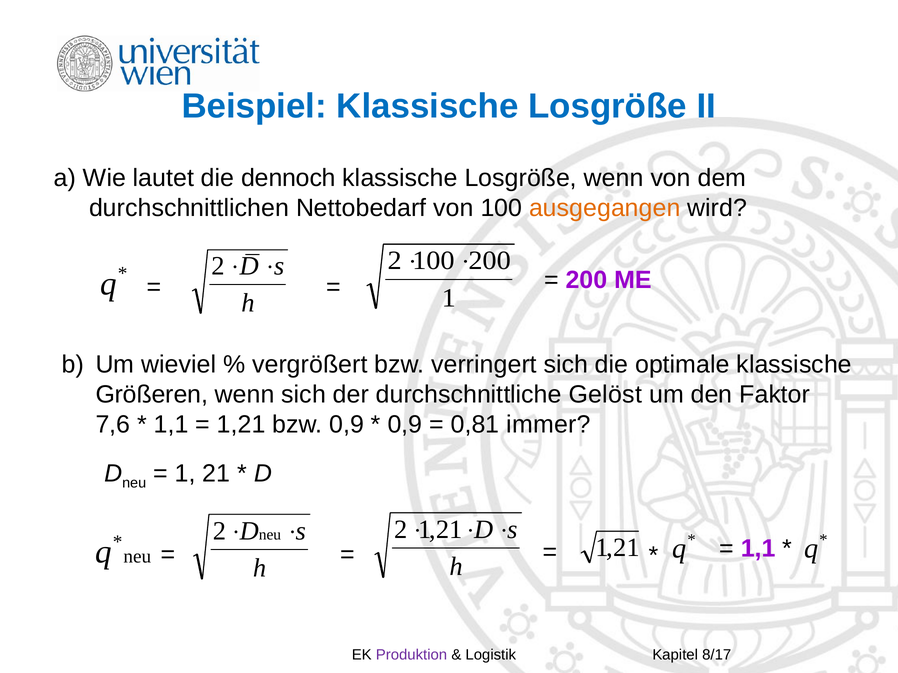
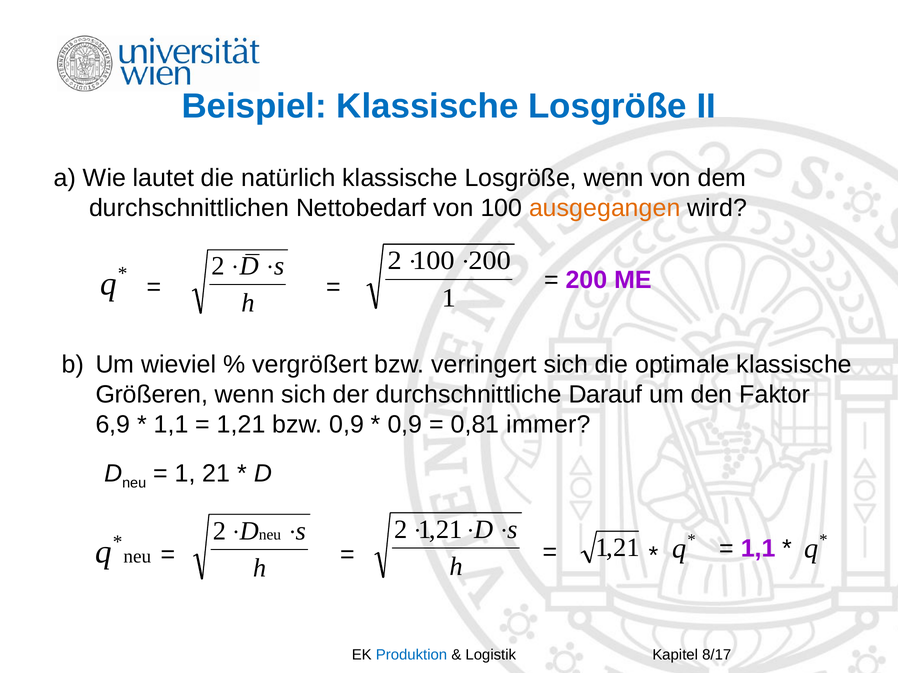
dennoch: dennoch -> natürlich
Gelöst: Gelöst -> Darauf
7,6: 7,6 -> 6,9
Produktion colour: purple -> blue
